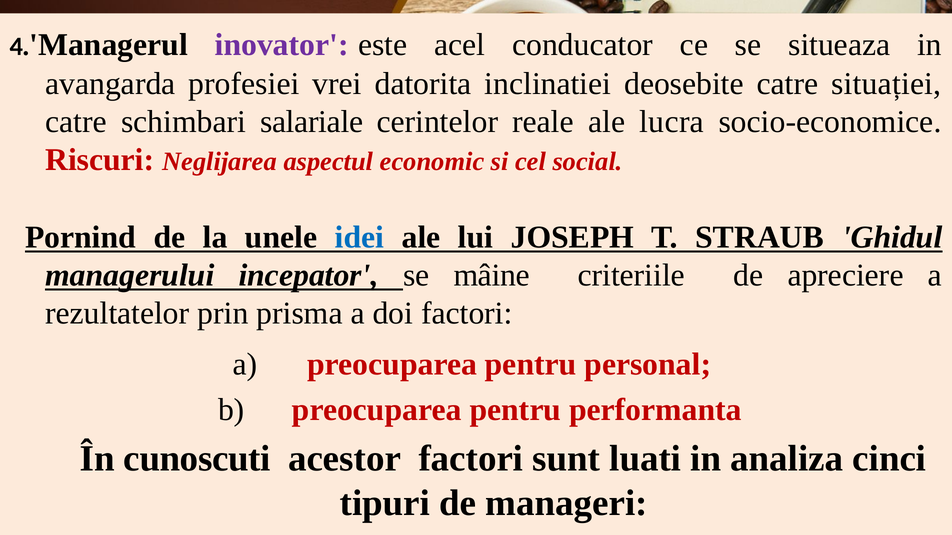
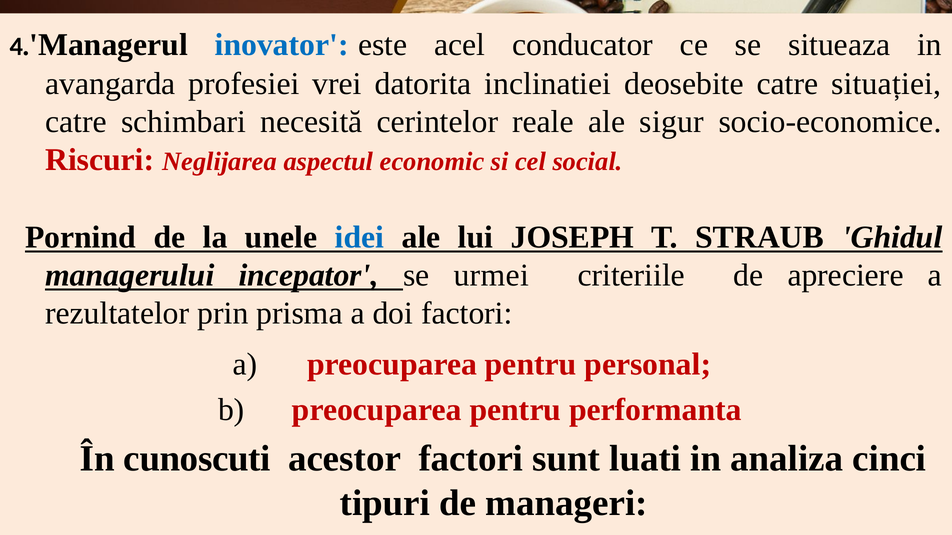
inovator colour: purple -> blue
salariale: salariale -> necesită
lucra: lucra -> sigur
mâine: mâine -> urmei
